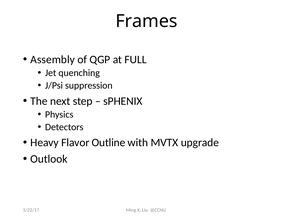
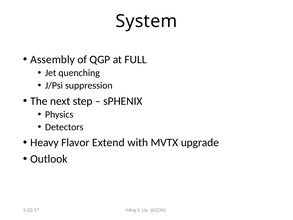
Frames: Frames -> System
Outline: Outline -> Extend
